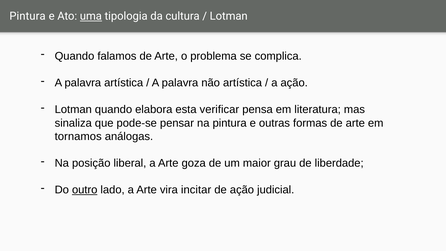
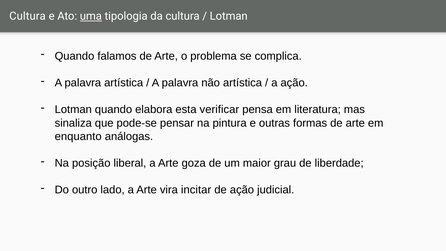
Pintura at (28, 16): Pintura -> Cultura
tornamos: tornamos -> enquanto
outro underline: present -> none
